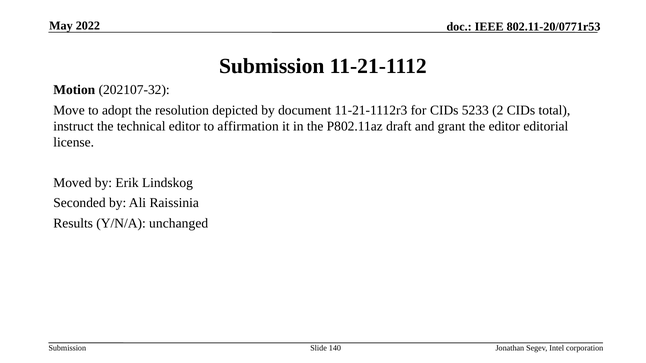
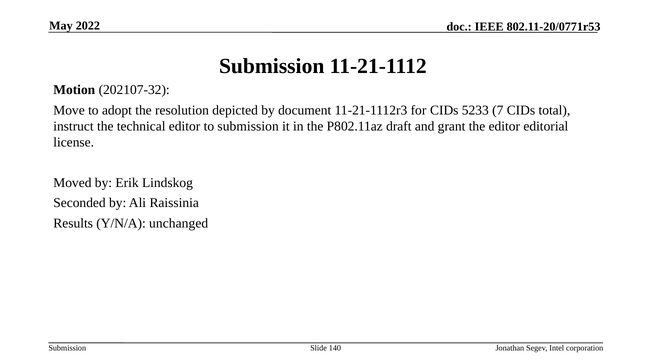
2: 2 -> 7
to affirmation: affirmation -> submission
